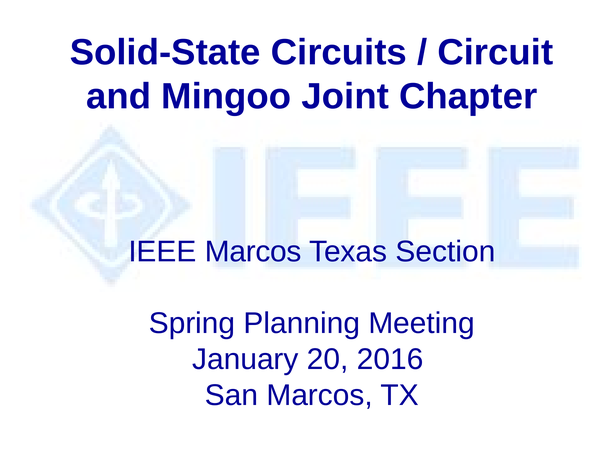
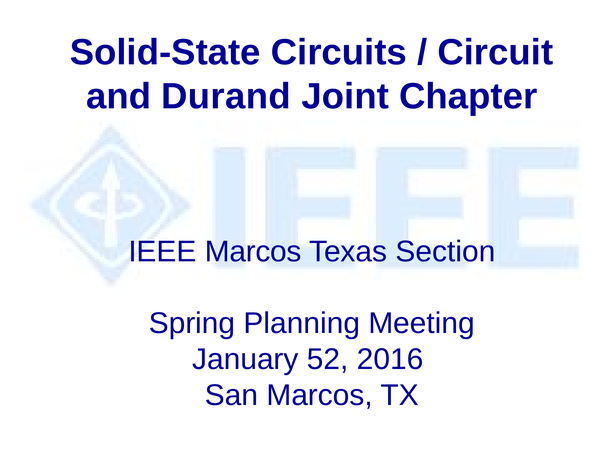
Mingoo: Mingoo -> Durand
20: 20 -> 52
